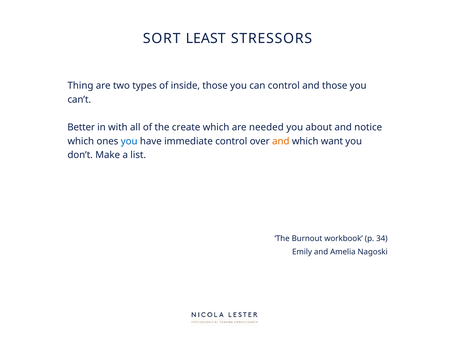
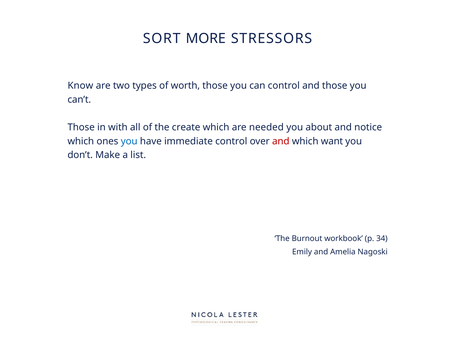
LEAST: LEAST -> MORE
Thing: Thing -> Know
inside: inside -> worth
Better at (81, 127): Better -> Those
and at (281, 141) colour: orange -> red
